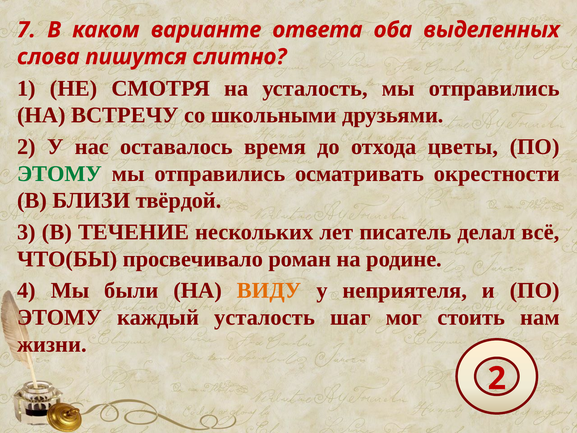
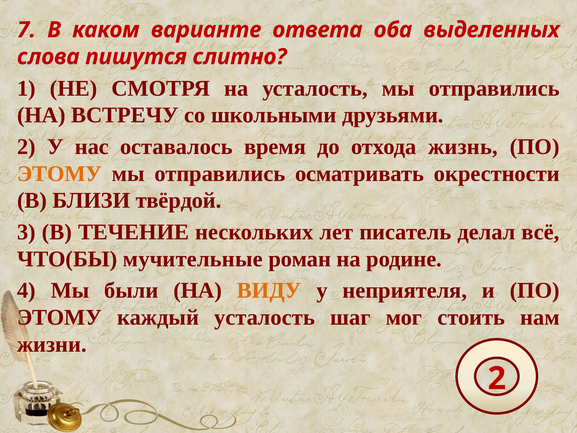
цветы: цветы -> жизнь
ЭТОМУ at (60, 174) colour: green -> orange
просвечивало: просвечивало -> мучительные
